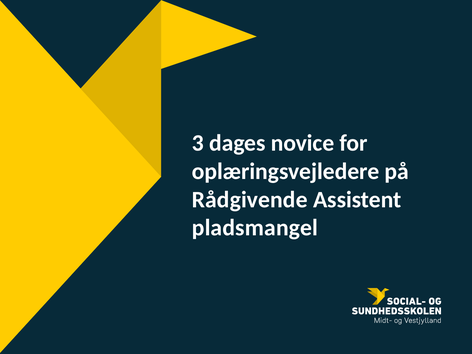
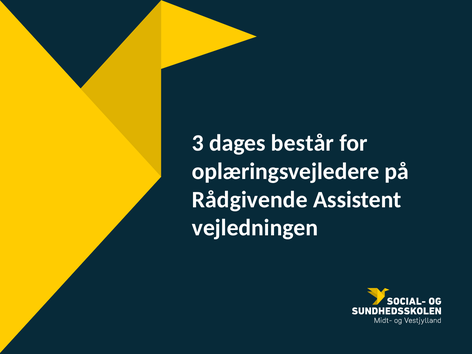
novice: novice -> består
pladsmangel: pladsmangel -> vejledningen
